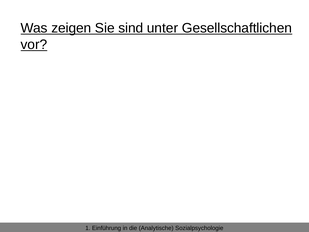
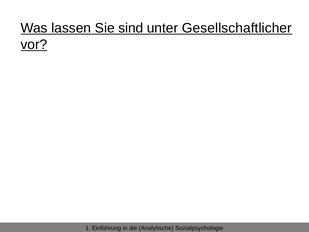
zeigen: zeigen -> lassen
Gesellschaftlichen: Gesellschaftlichen -> Gesellschaftlicher
